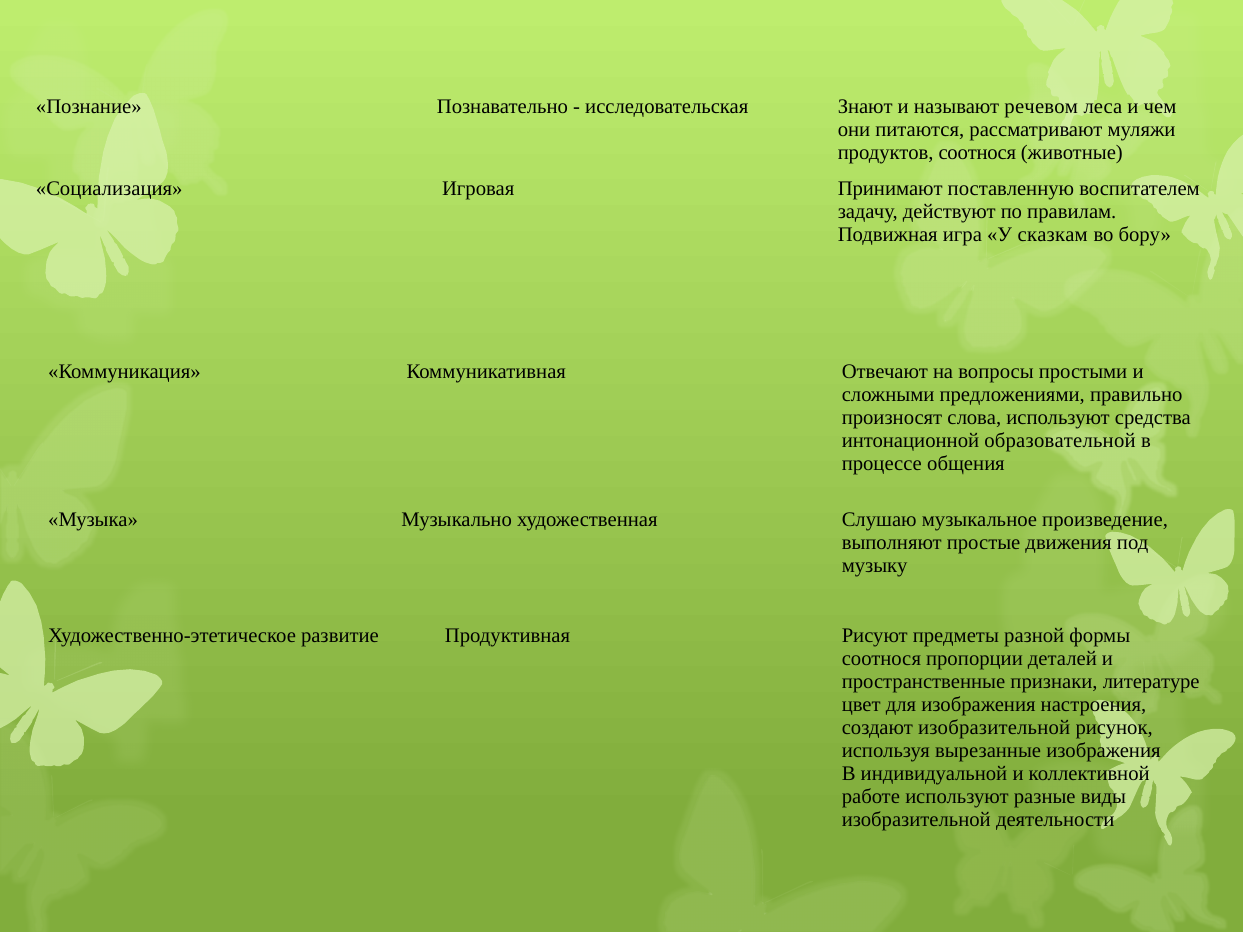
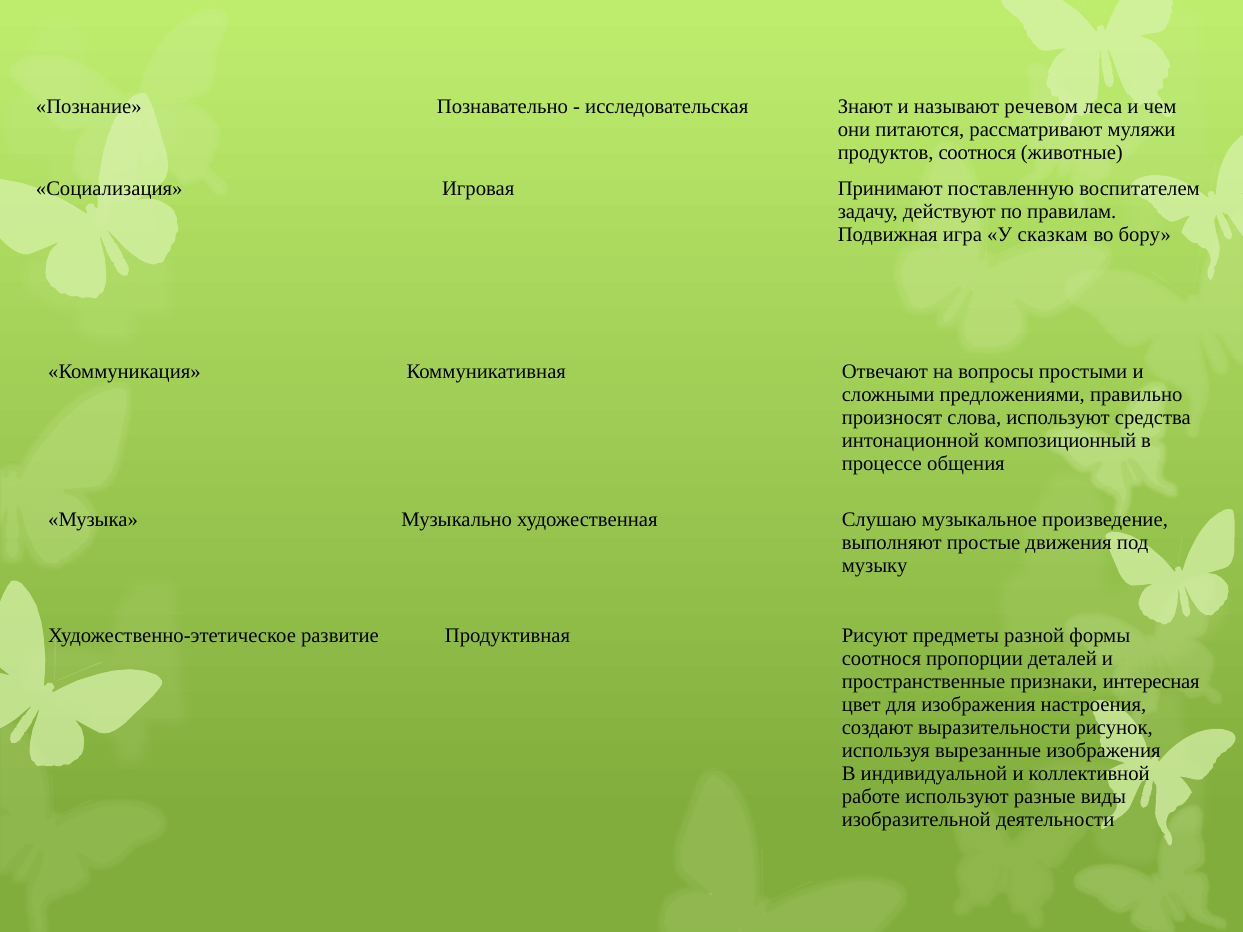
образовательной: образовательной -> композиционный
литературе: литературе -> интересная
создают изобразительной: изобразительной -> выразительности
